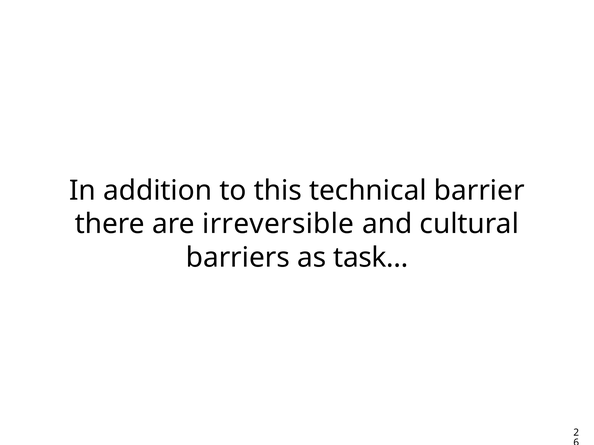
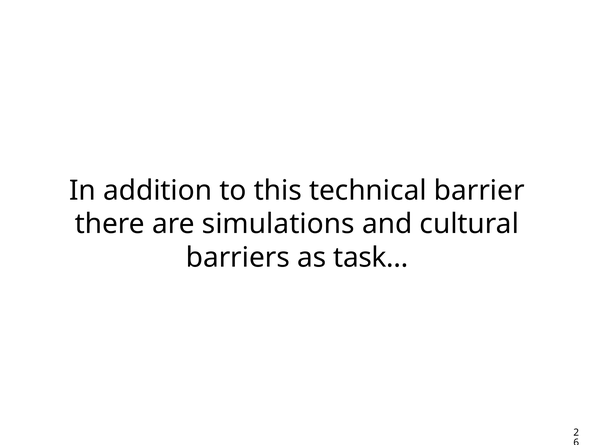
irreversible: irreversible -> simulations
